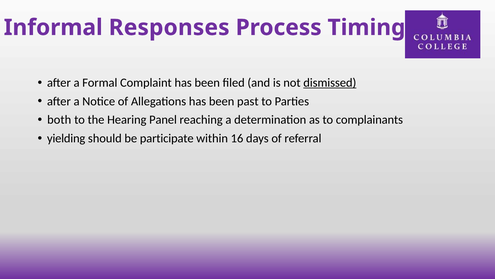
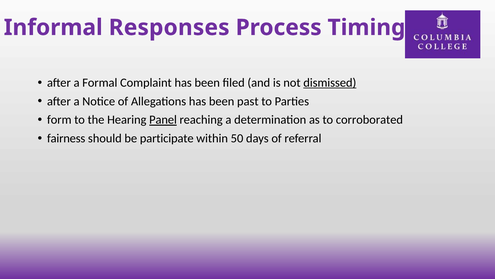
both: both -> form
Panel underline: none -> present
complainants: complainants -> corroborated
yielding: yielding -> fairness
16: 16 -> 50
